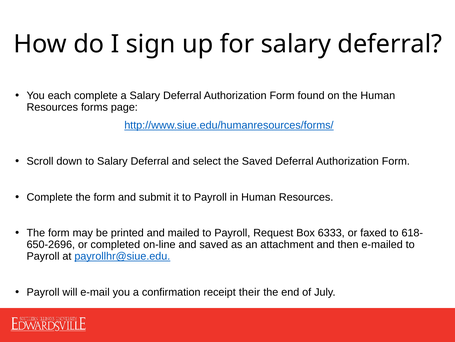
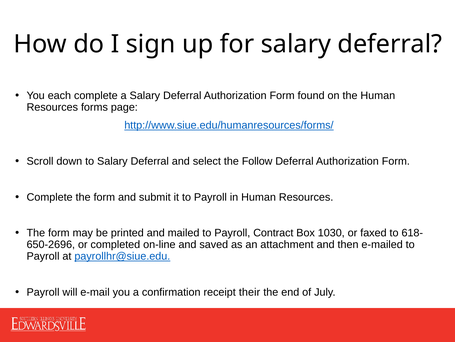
the Saved: Saved -> Follow
Request: Request -> Contract
6333: 6333 -> 1030
